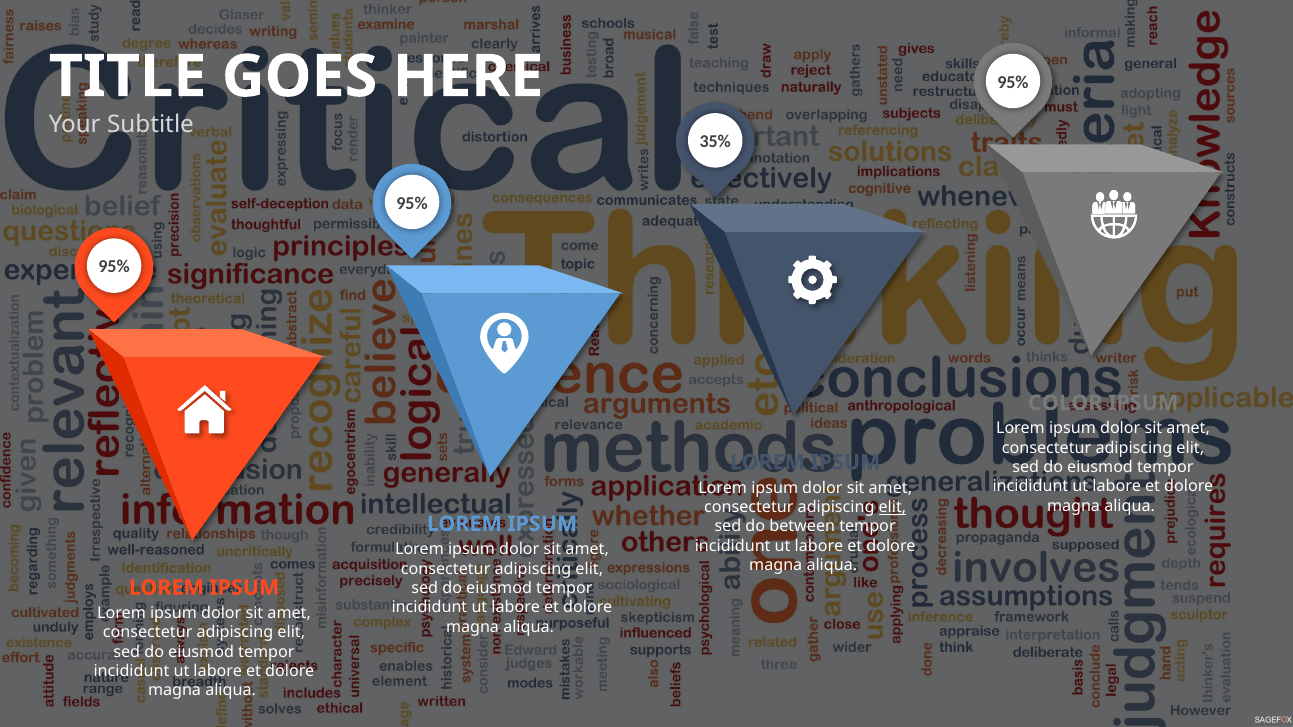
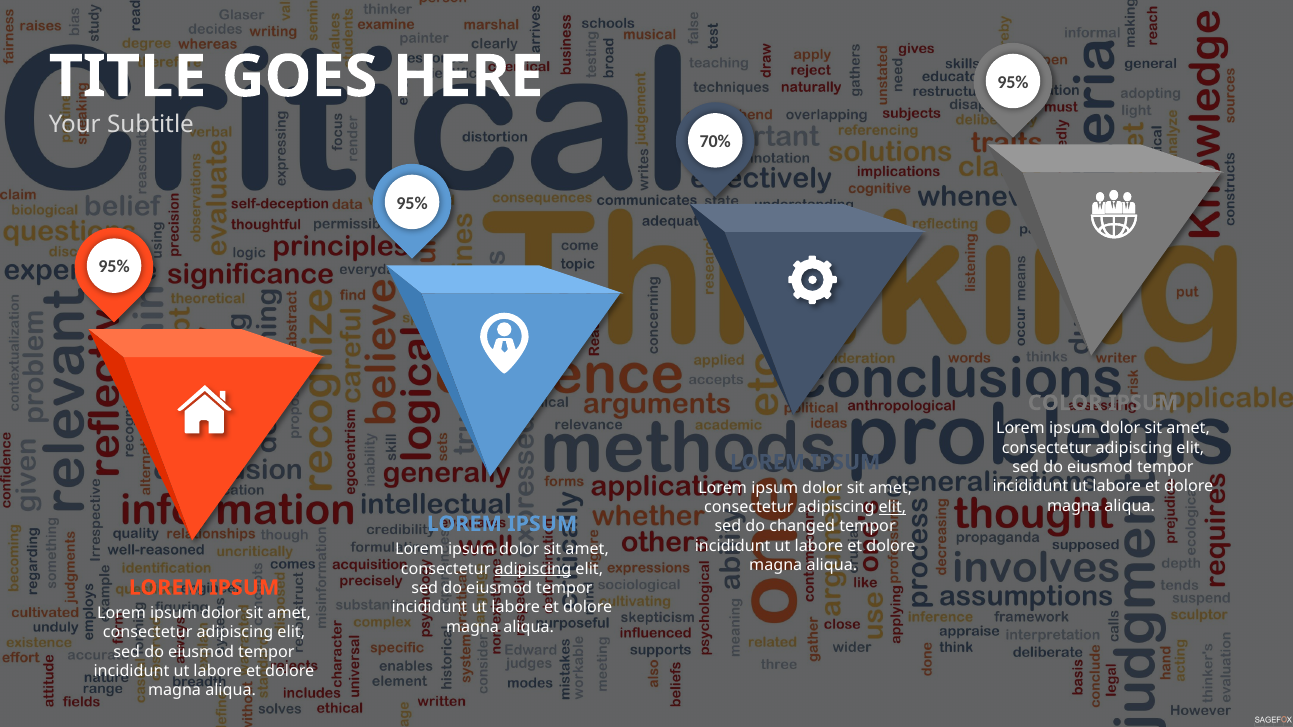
35%: 35% -> 70%
between: between -> changed
adipiscing at (533, 569) underline: none -> present
